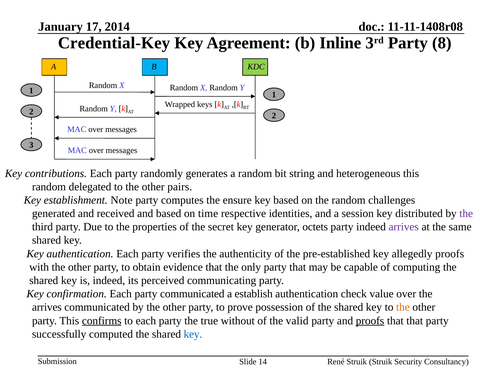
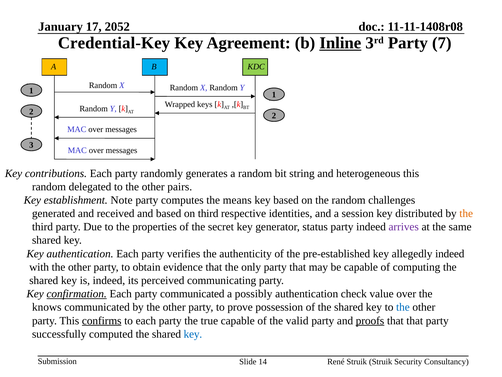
2014: 2014 -> 2052
Inline underline: none -> present
8: 8 -> 7
ensure: ensure -> means
on time: time -> third
the at (466, 213) colour: purple -> orange
octets: octets -> status
allegedly proofs: proofs -> indeed
confirmation underline: none -> present
establish: establish -> possibly
arrives at (47, 307): arrives -> knows
the at (403, 307) colour: orange -> blue
true without: without -> capable
